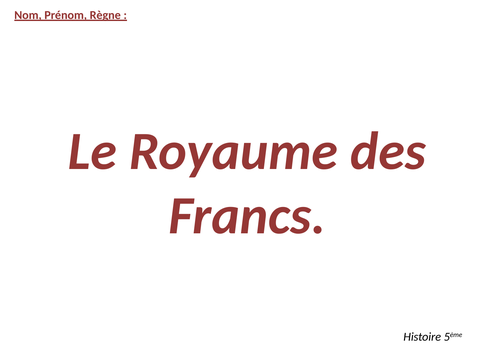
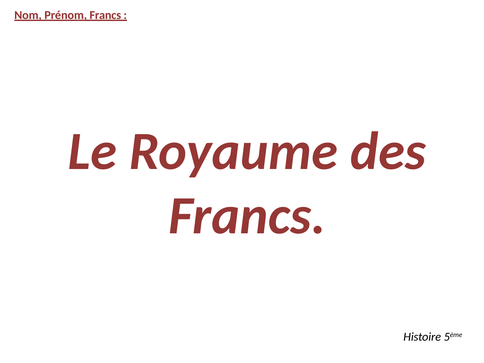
Prénom Règne: Règne -> Francs
